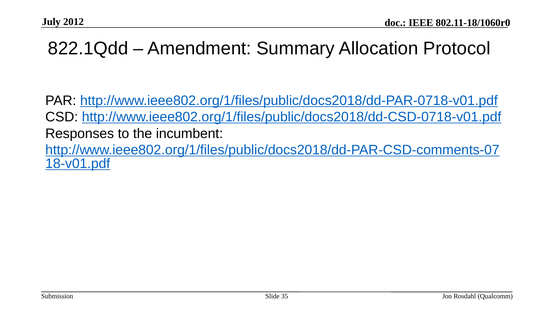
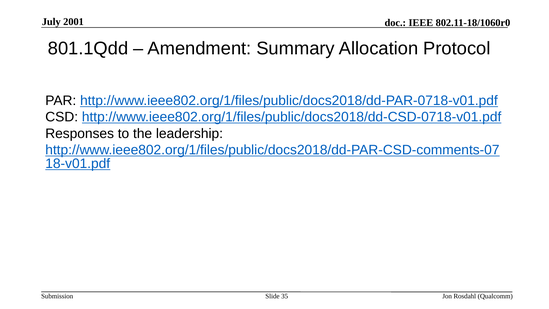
2012: 2012 -> 2001
822.1Qdd: 822.1Qdd -> 801.1Qdd
incumbent: incumbent -> leadership
